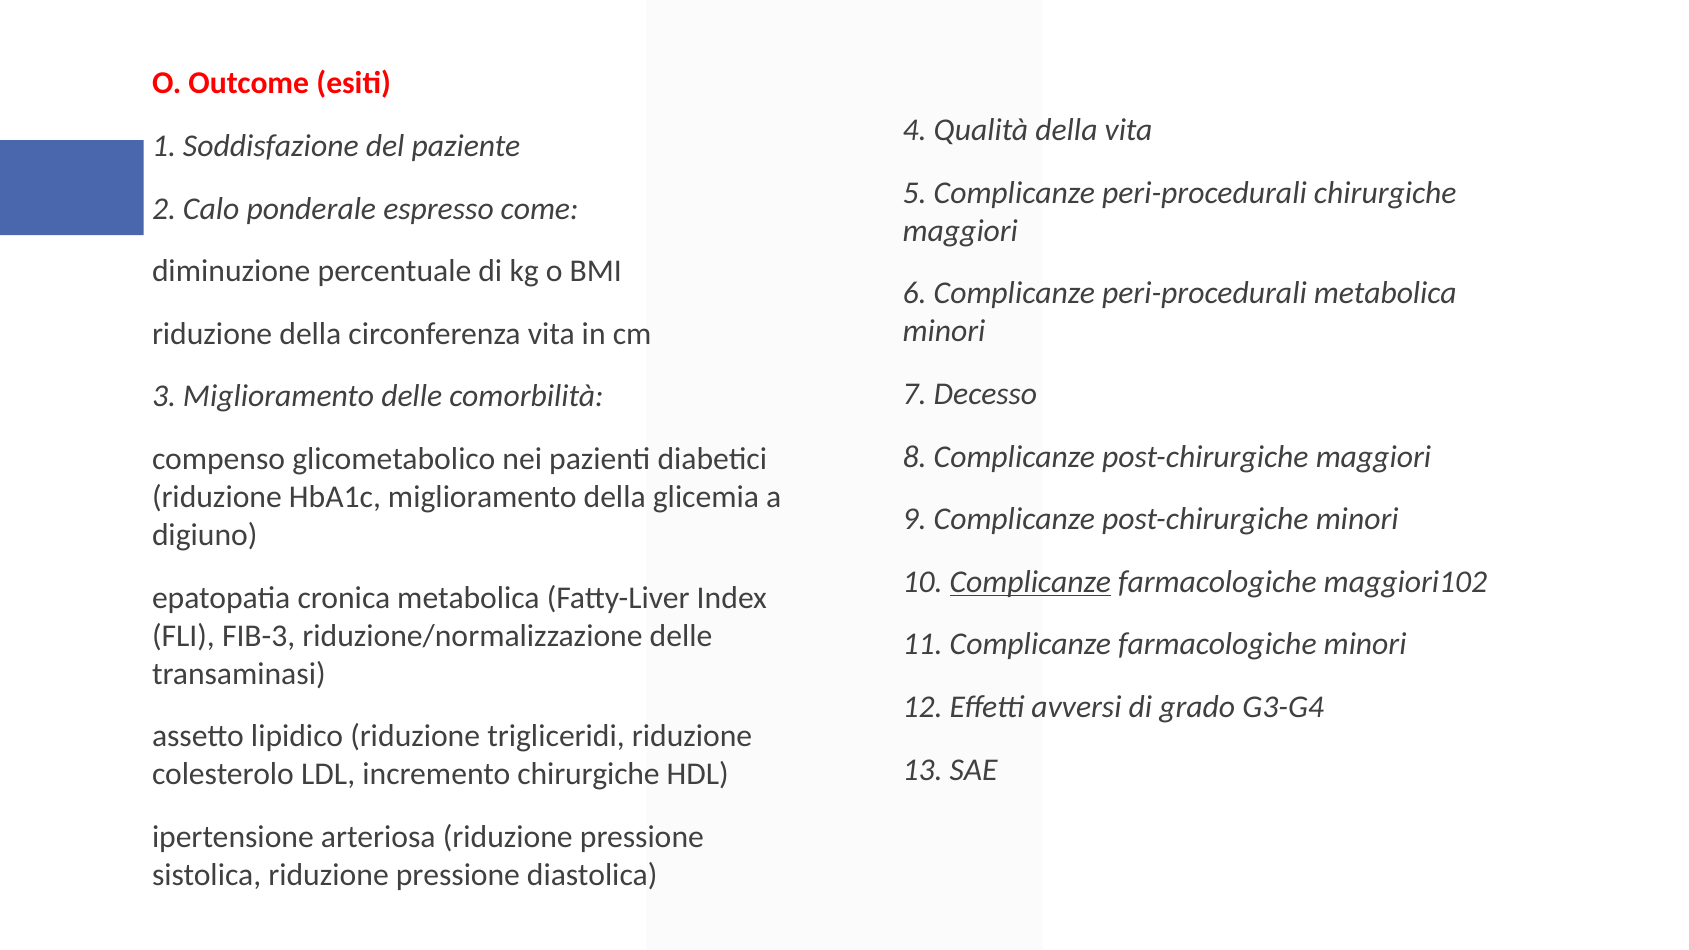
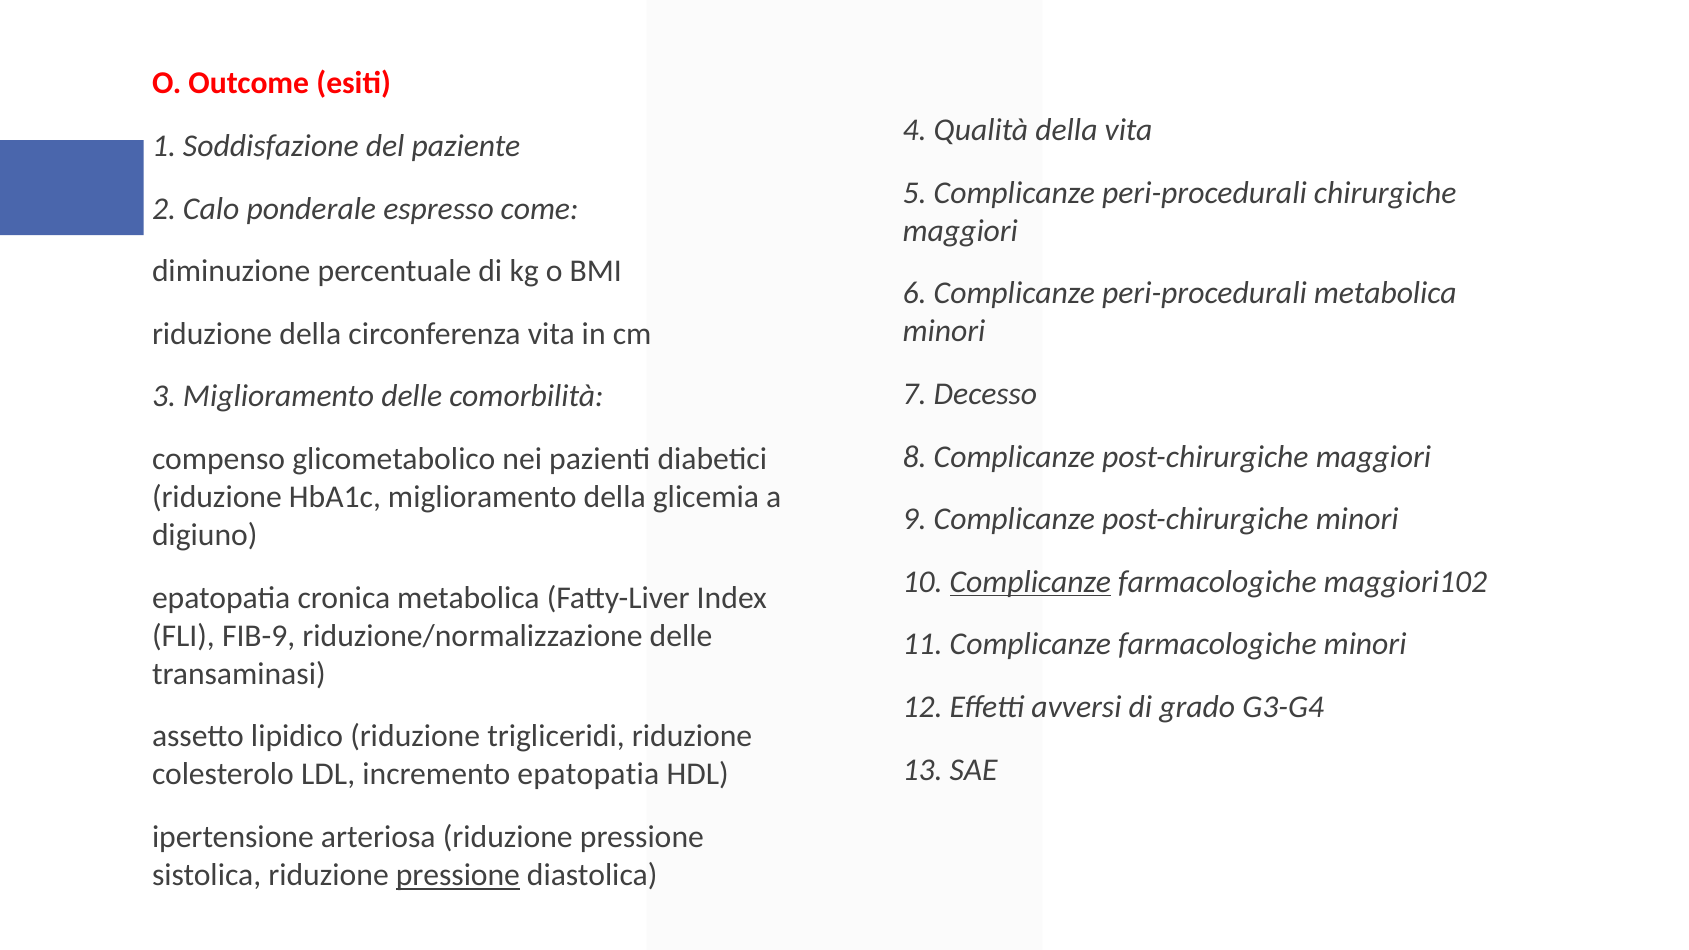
FIB-3: FIB-3 -> FIB-9
incremento chirurgiche: chirurgiche -> epatopatia
pressione at (458, 875) underline: none -> present
